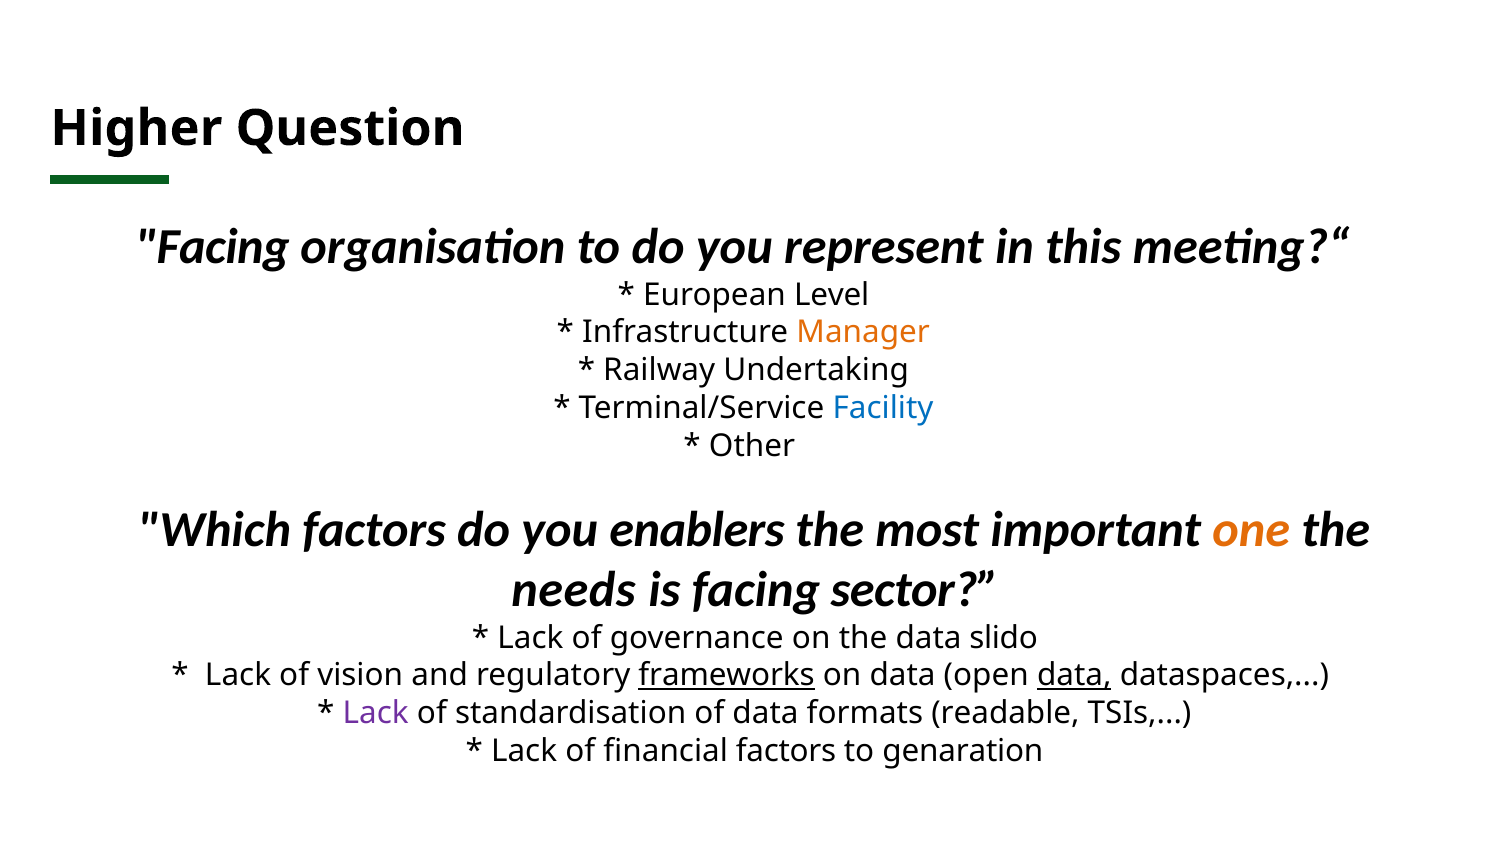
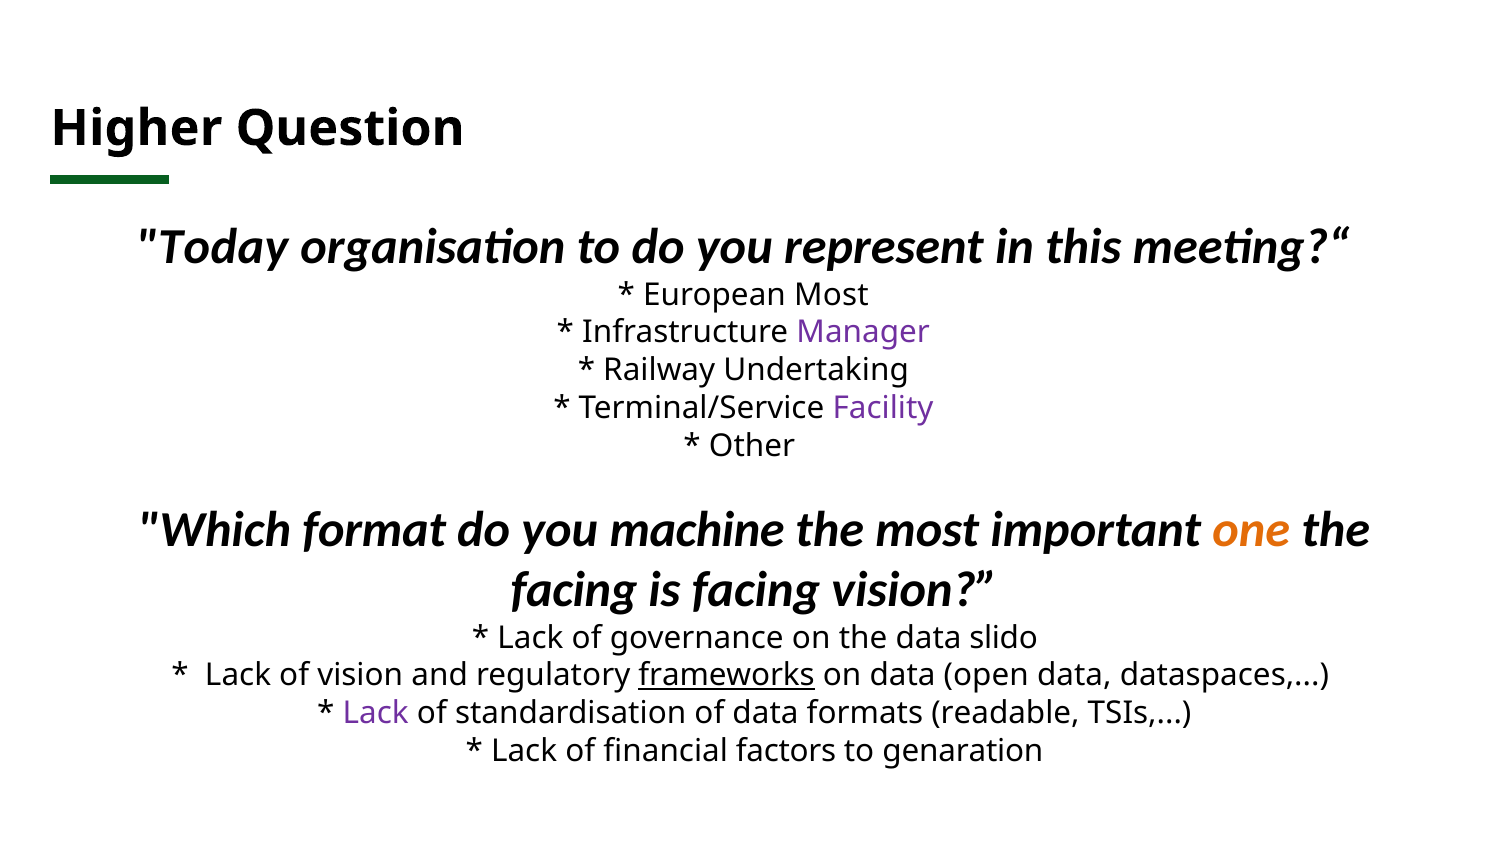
Facing at (212, 247): Facing -> Today
European Level: Level -> Most
Manager colour: orange -> purple
Facility colour: blue -> purple
Which factors: factors -> format
enablers: enablers -> machine
needs at (574, 590): needs -> facing
facing sector: sector -> vision
data at (1074, 675) underline: present -> none
